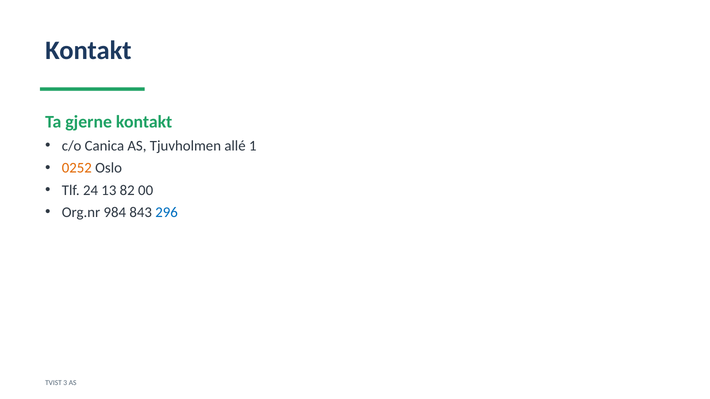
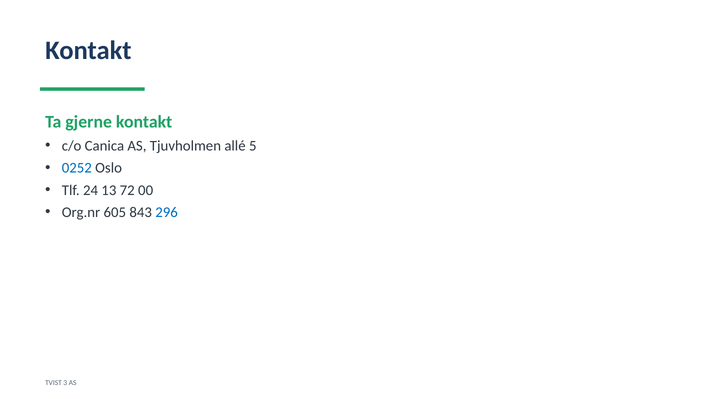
1: 1 -> 5
0252 colour: orange -> blue
82: 82 -> 72
984: 984 -> 605
